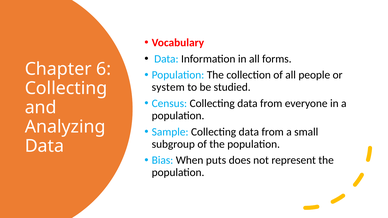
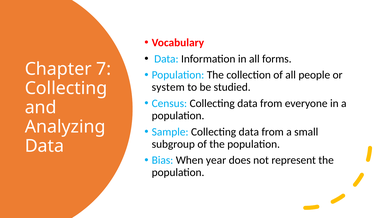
6: 6 -> 7
puts: puts -> year
